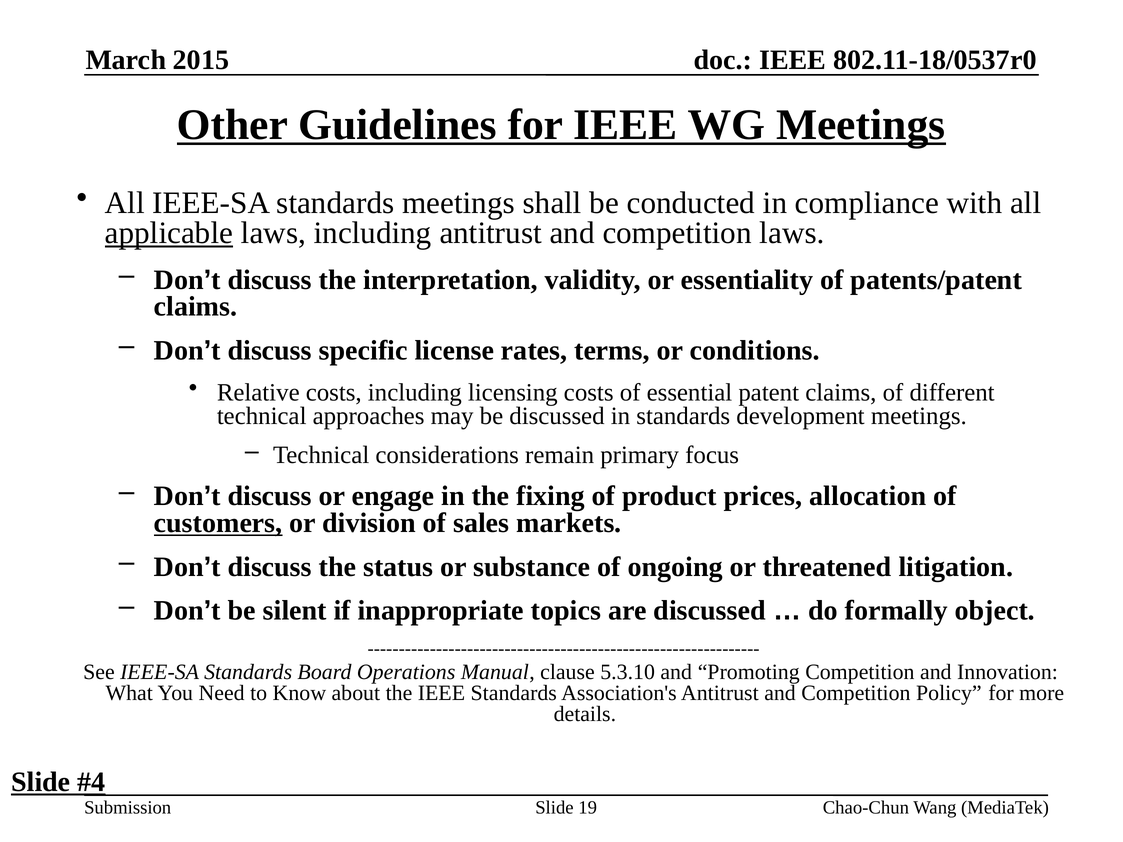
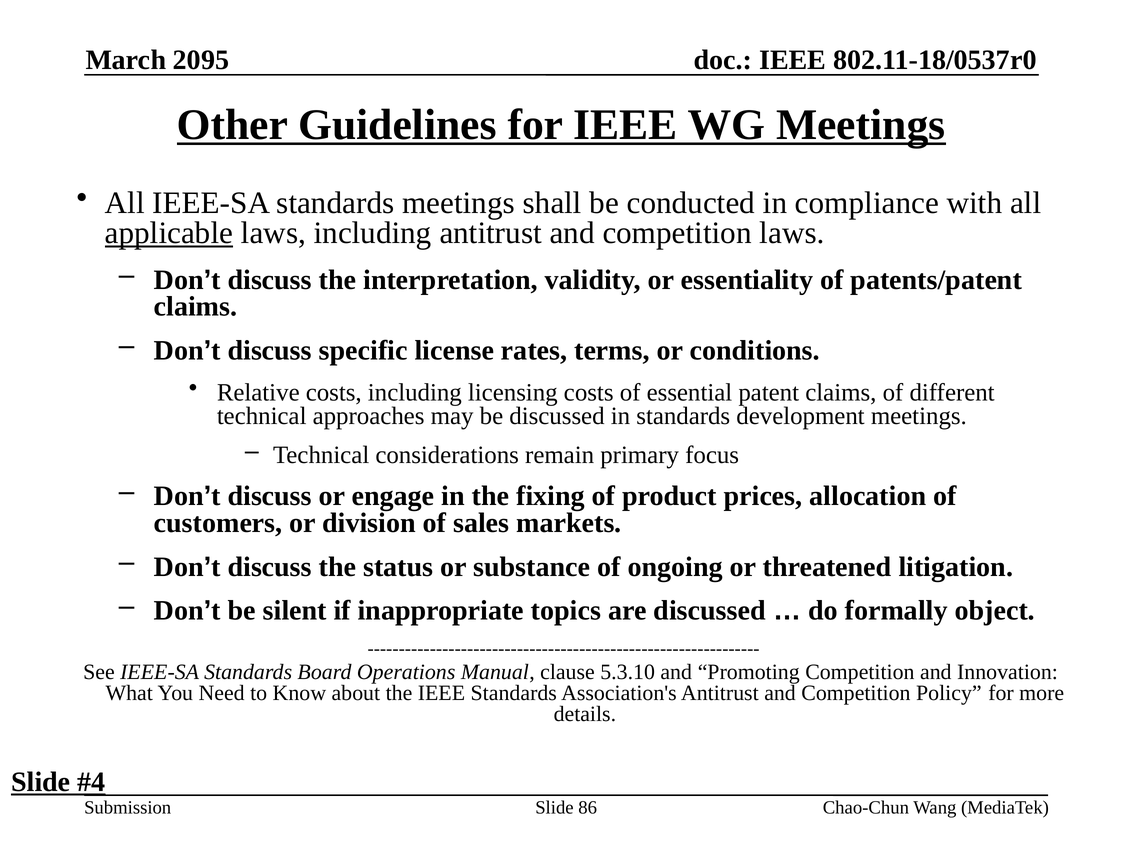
2015: 2015 -> 2095
customers underline: present -> none
19: 19 -> 86
